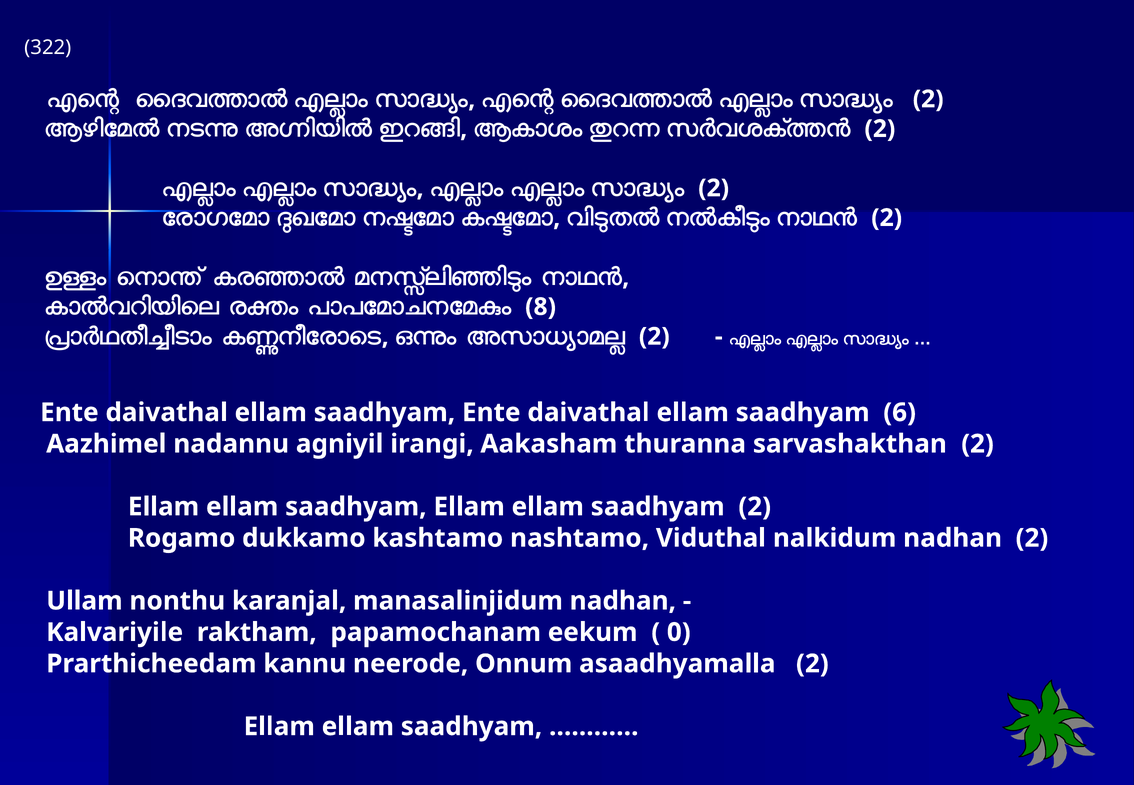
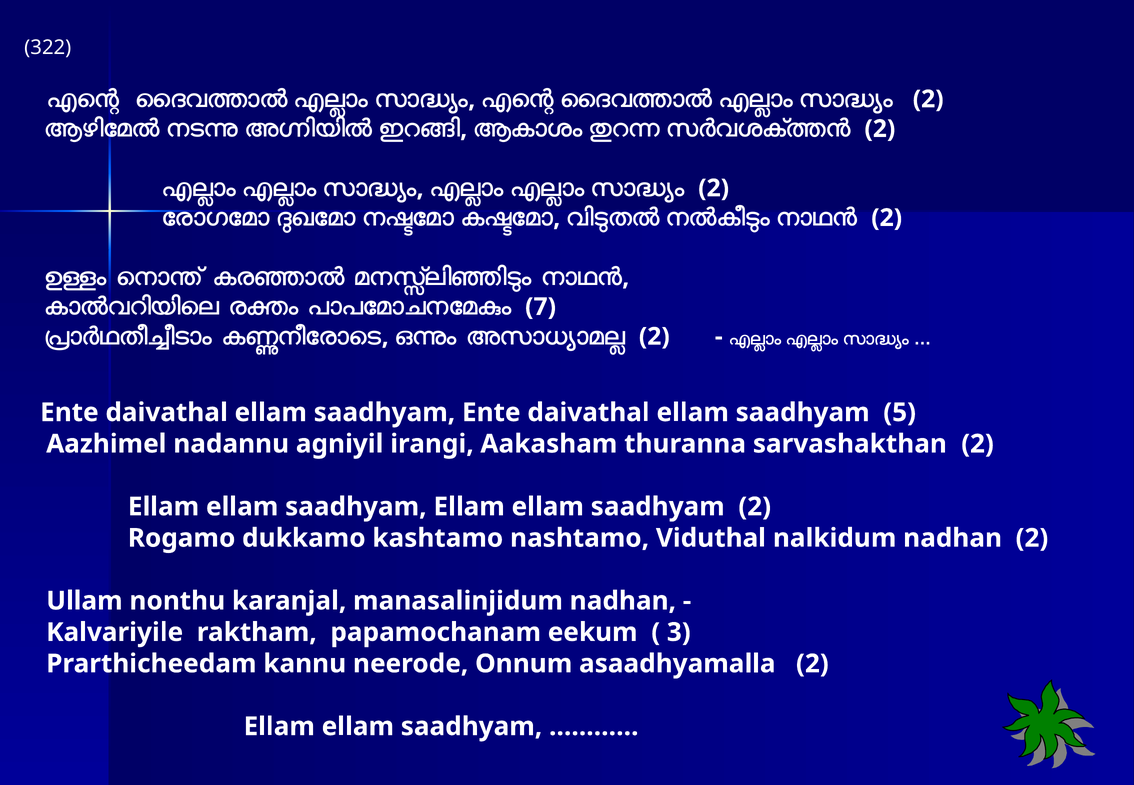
8: 8 -> 7
6: 6 -> 5
0: 0 -> 3
